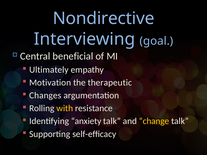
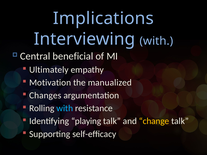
Nondirective: Nondirective -> Implications
Interviewing goal: goal -> with
therapeutic: therapeutic -> manualized
with at (65, 108) colour: yellow -> light blue
anxiety: anxiety -> playing
